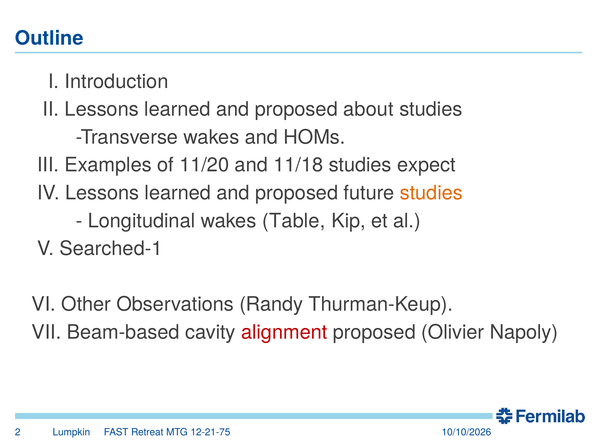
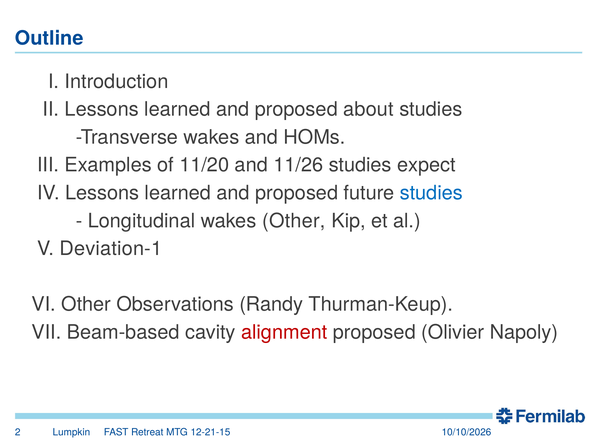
11/18: 11/18 -> 11/26
studies at (431, 193) colour: orange -> blue
wakes Table: Table -> Other
Searched-1: Searched-1 -> Deviation-1
12-21-75: 12-21-75 -> 12-21-15
